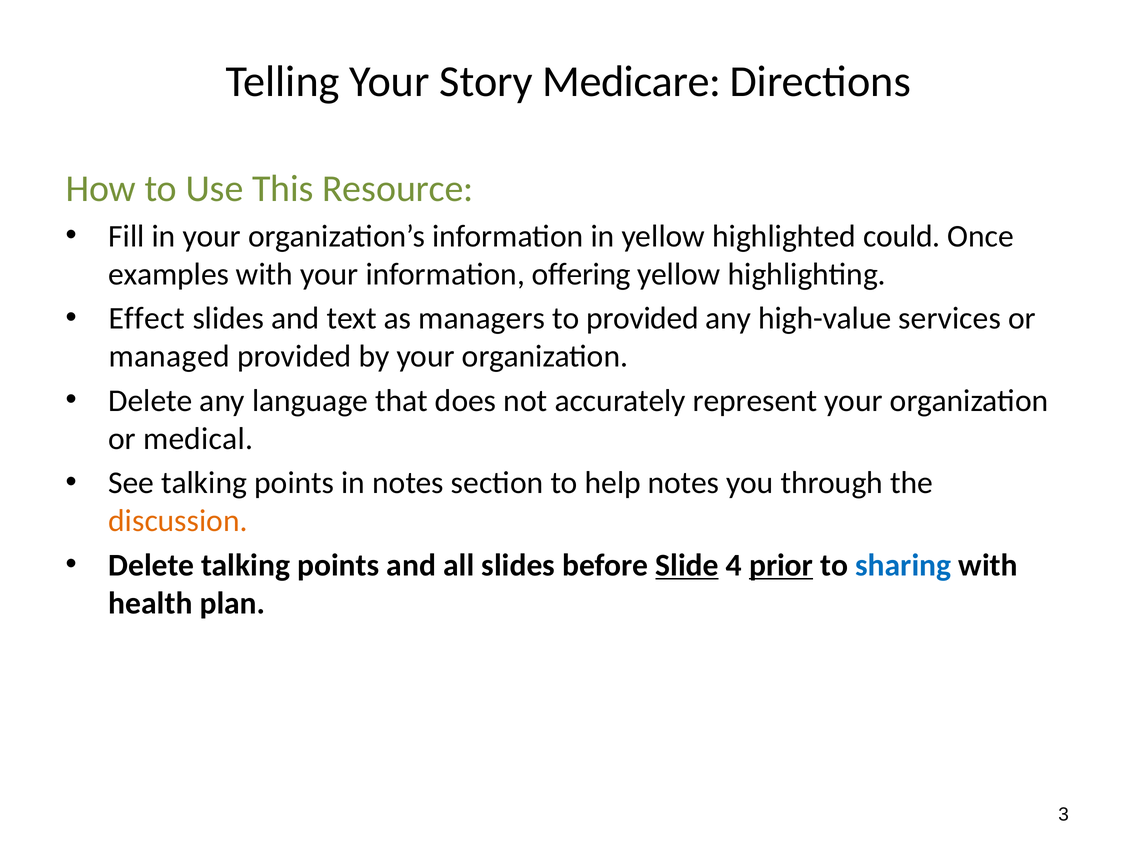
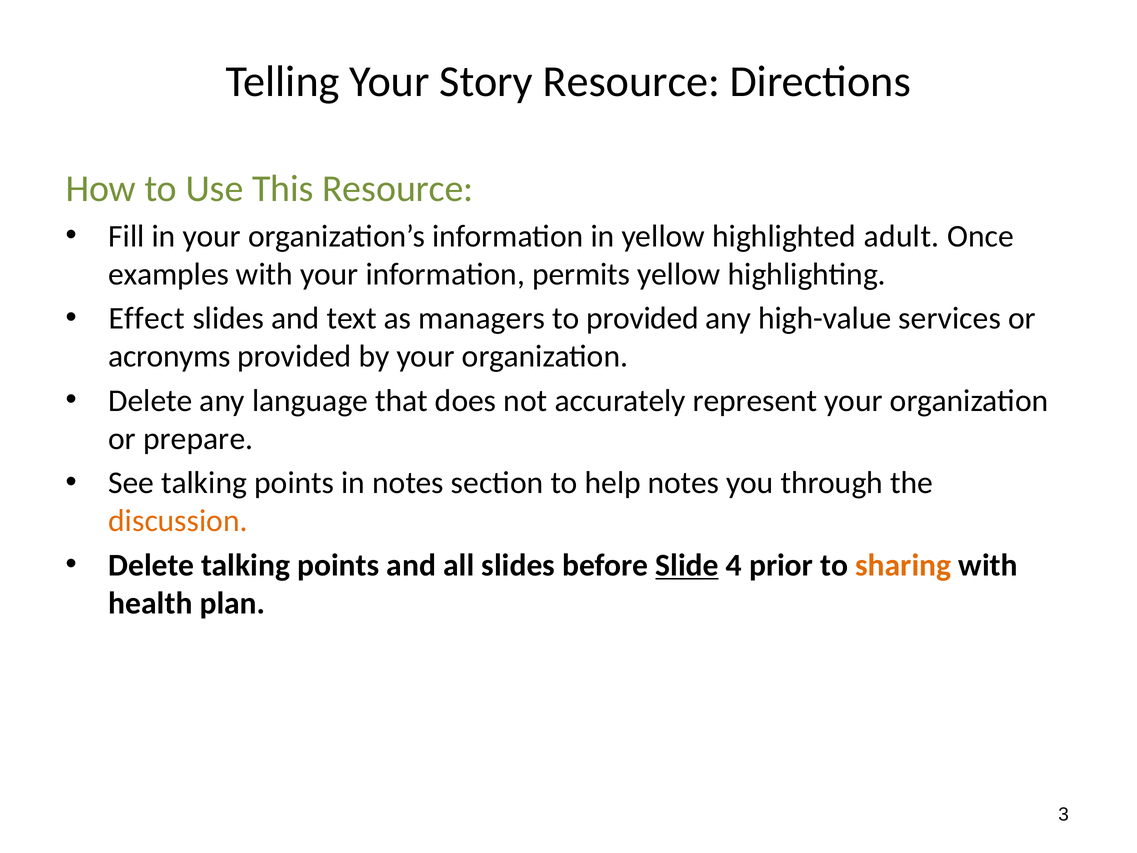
Story Medicare: Medicare -> Resource
could: could -> adult
offering: offering -> permits
managed: managed -> acronyms
medical: medical -> prepare
prior underline: present -> none
sharing colour: blue -> orange
